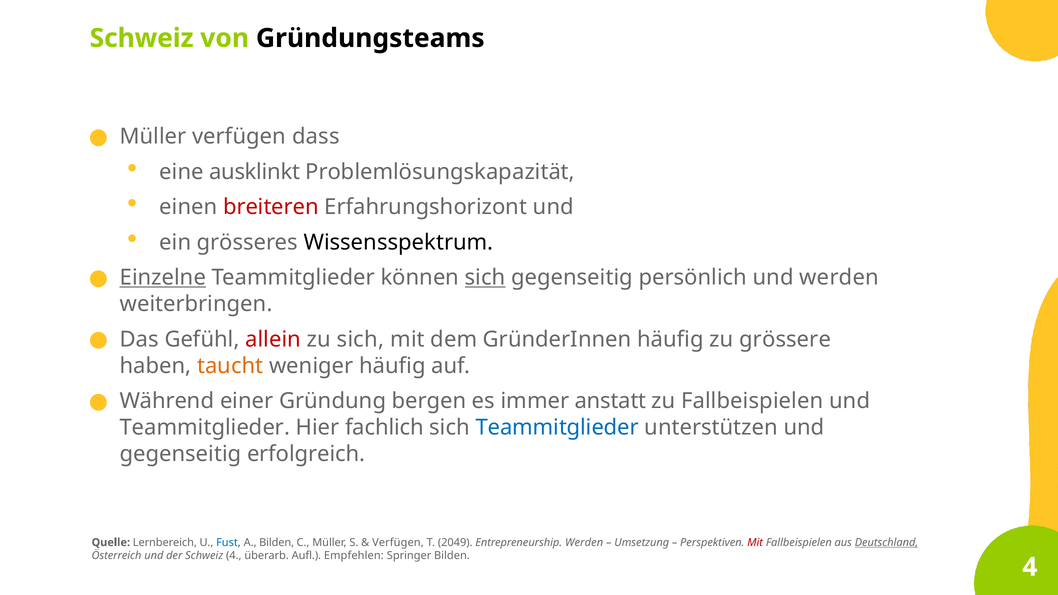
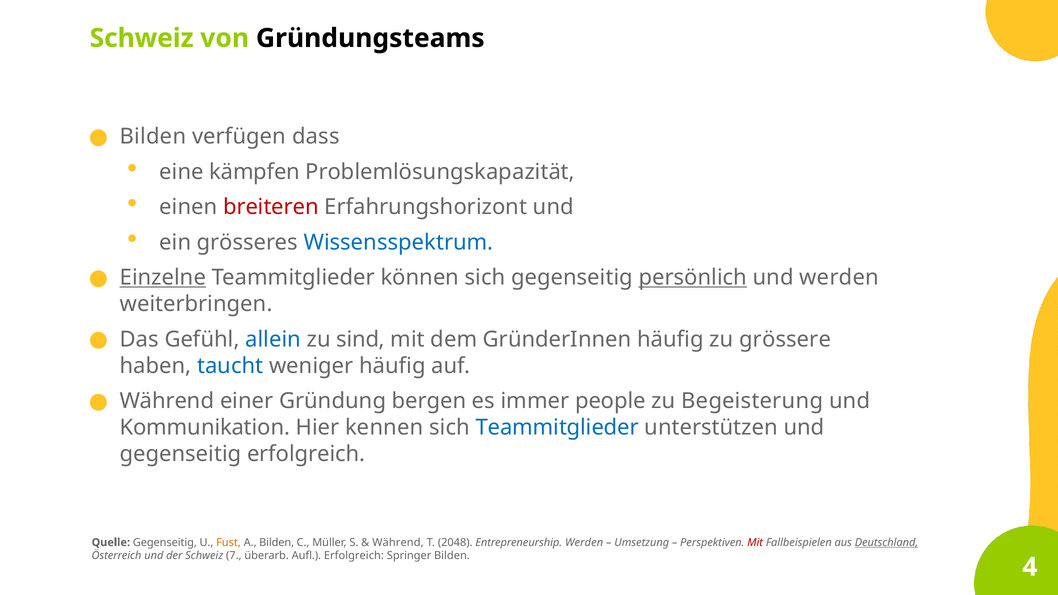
Müller at (153, 137): Müller -> Bilden
ausklinkt: ausklinkt -> kämpfen
Wissensspektrum colour: black -> blue
sich at (485, 278) underline: present -> none
persönlich underline: none -> present
allein colour: red -> blue
zu sich: sich -> sind
taucht colour: orange -> blue
anstatt: anstatt -> people
zu Fallbeispielen: Fallbeispielen -> Begeisterung
Teammitglieder at (205, 428): Teammitglieder -> Kommunikation
fachlich: fachlich -> kennen
Quelle Lernbereich: Lernbereich -> Gegenseitig
Fust colour: blue -> orange
Verfügen at (398, 543): Verfügen -> Während
2049: 2049 -> 2048
Schweiz 4: 4 -> 7
Aufl Empfehlen: Empfehlen -> Erfolgreich
